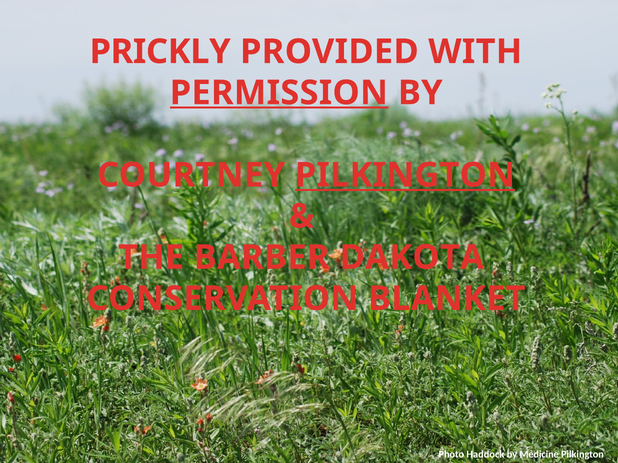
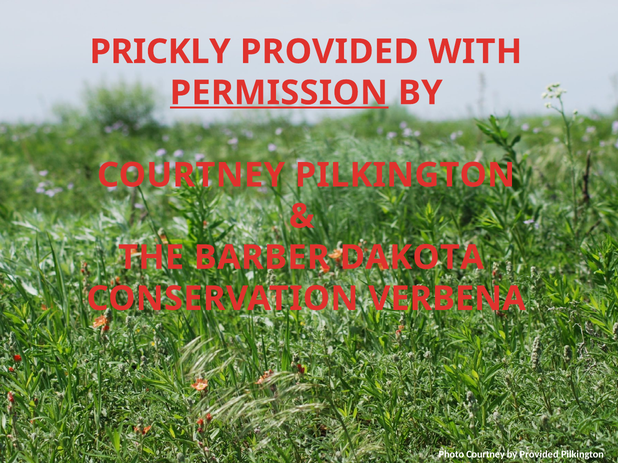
PILKINGTON at (405, 175) underline: present -> none
BLANKET: BLANKET -> VERBENA
Photo Haddock: Haddock -> Courtney
by Medicine: Medicine -> Provided
